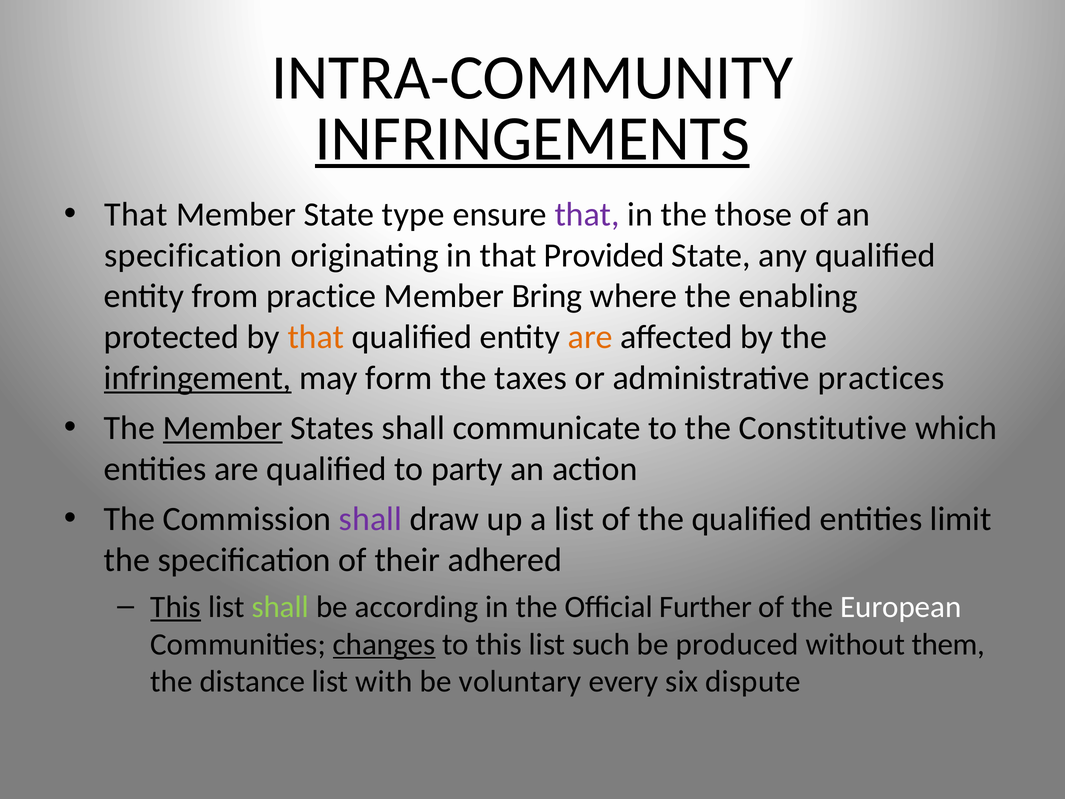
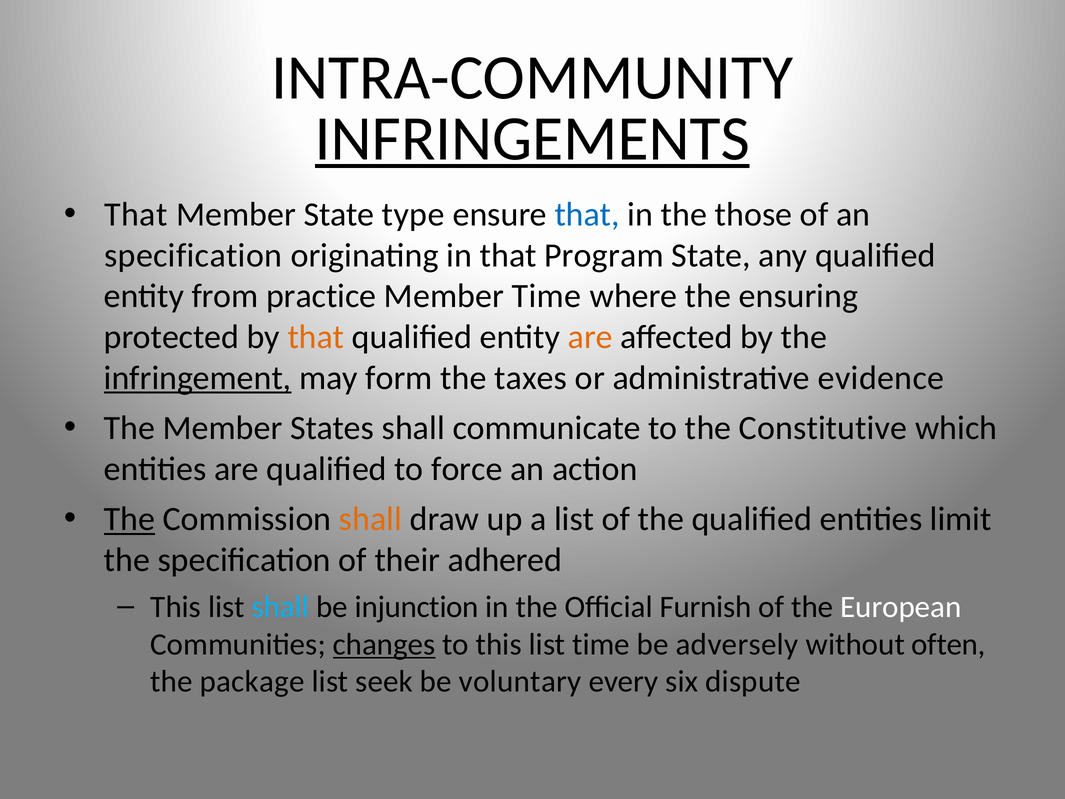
that at (587, 214) colour: purple -> blue
Provided: Provided -> Program
Member Bring: Bring -> Time
enabling: enabling -> ensuring
practices: practices -> evidence
Member at (223, 428) underline: present -> none
party: party -> force
The at (130, 519) underline: none -> present
shall at (371, 519) colour: purple -> orange
This at (176, 607) underline: present -> none
shall at (280, 607) colour: light green -> light blue
according: according -> injunction
Further: Further -> Furnish
list such: such -> time
produced: produced -> adversely
them: them -> often
distance: distance -> package
with: with -> seek
